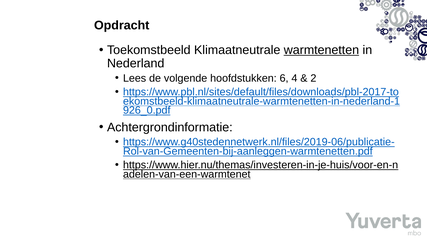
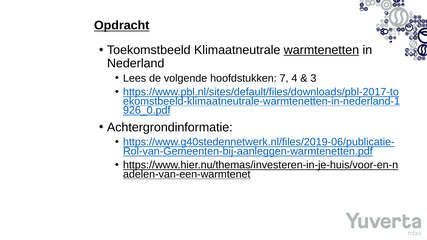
Opdracht underline: none -> present
6: 6 -> 7
2: 2 -> 3
